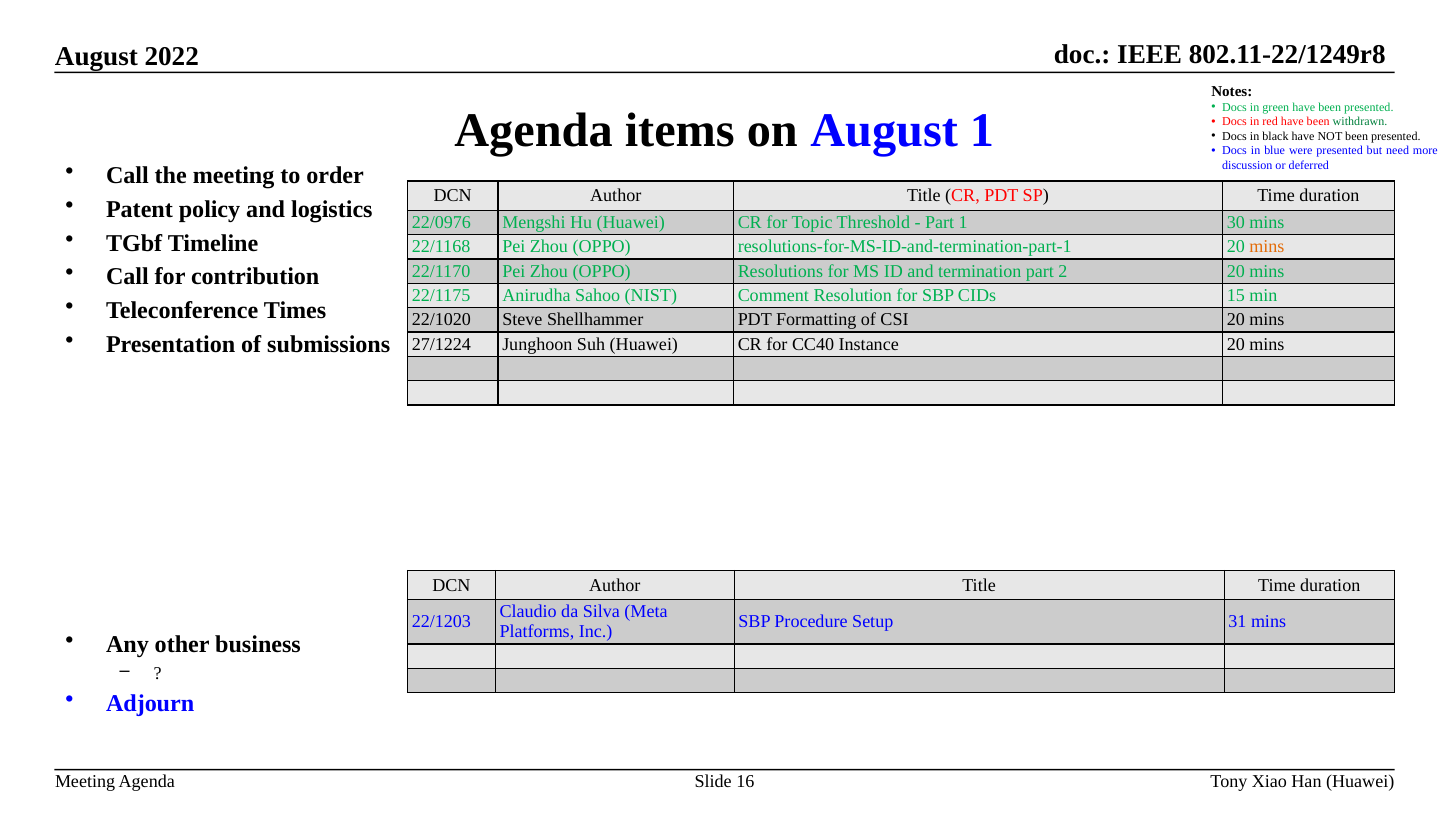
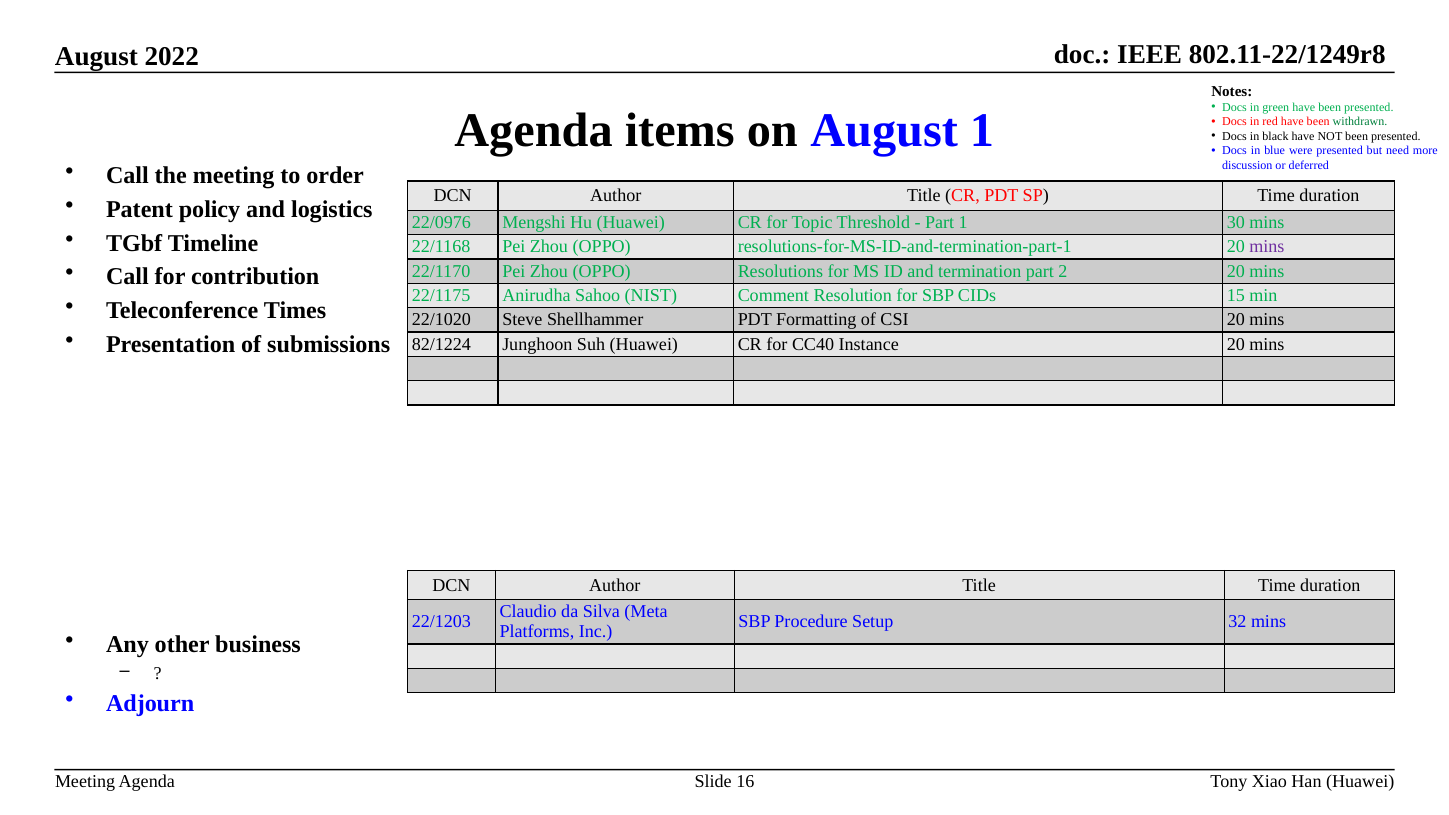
mins at (1267, 247) colour: orange -> purple
27/1224: 27/1224 -> 82/1224
31: 31 -> 32
